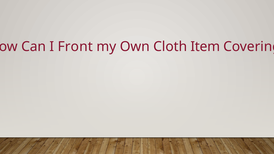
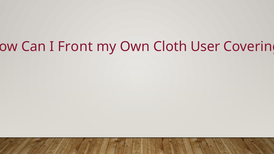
Item: Item -> User
